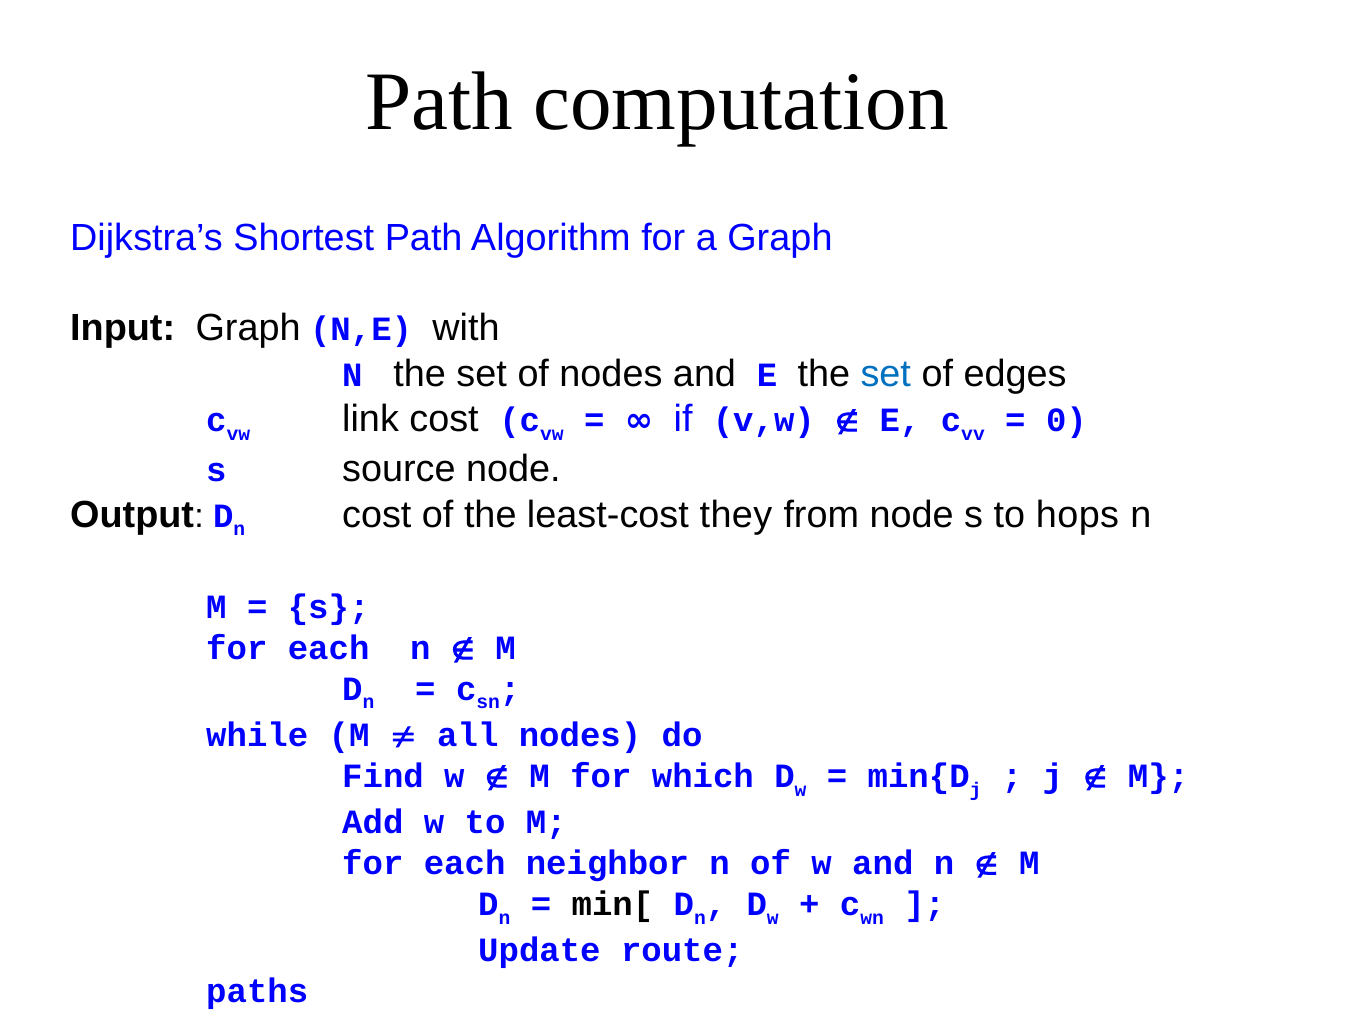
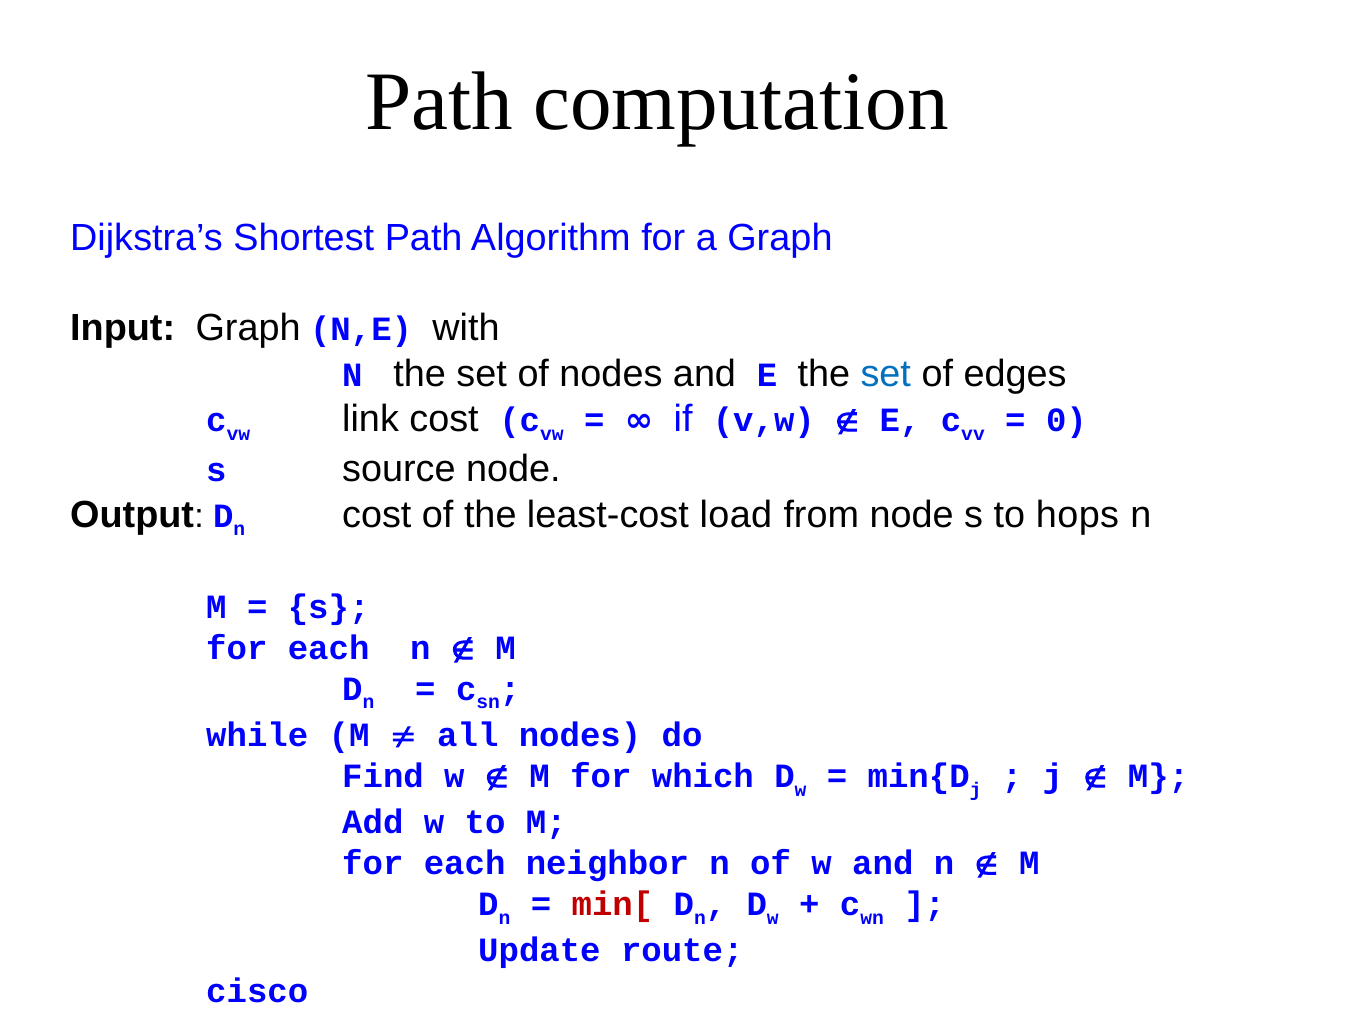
they: they -> load
min[ colour: black -> red
paths: paths -> cisco
